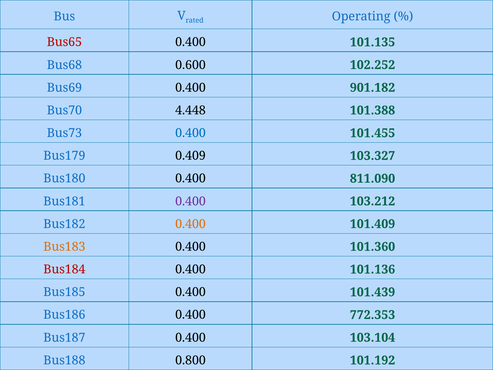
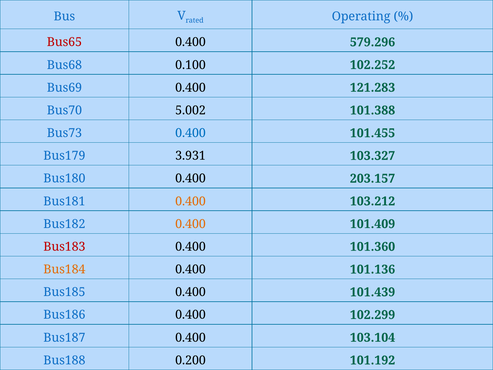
101.135: 101.135 -> 579.296
0.600: 0.600 -> 0.100
901.182: 901.182 -> 121.283
4.448: 4.448 -> 5.002
0.409: 0.409 -> 3.931
811.090: 811.090 -> 203.157
0.400 at (190, 201) colour: purple -> orange
Bus183 colour: orange -> red
Bus184 colour: red -> orange
772.353: 772.353 -> 102.299
0.800: 0.800 -> 0.200
